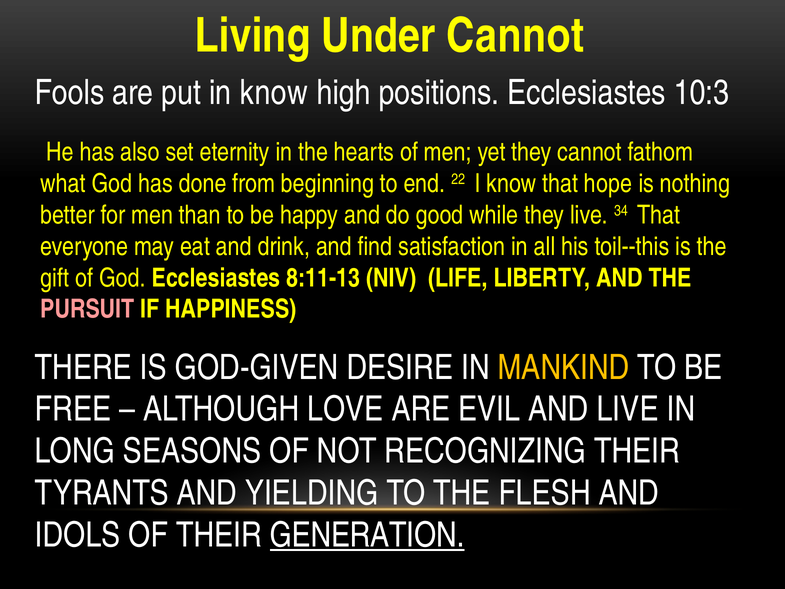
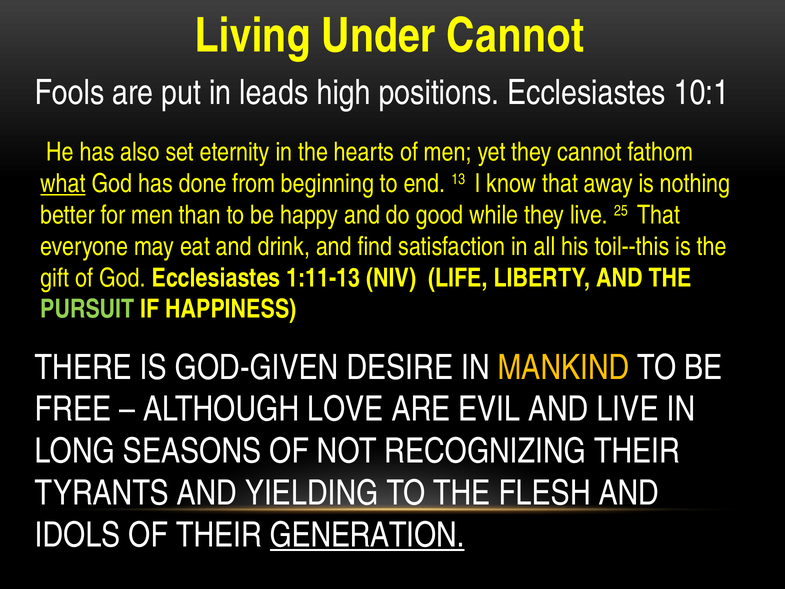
in know: know -> leads
10:3: 10:3 -> 10:1
what underline: none -> present
22: 22 -> 13
hope: hope -> away
34: 34 -> 25
8:11-13: 8:11-13 -> 1:11-13
PURSUIT colour: pink -> light green
